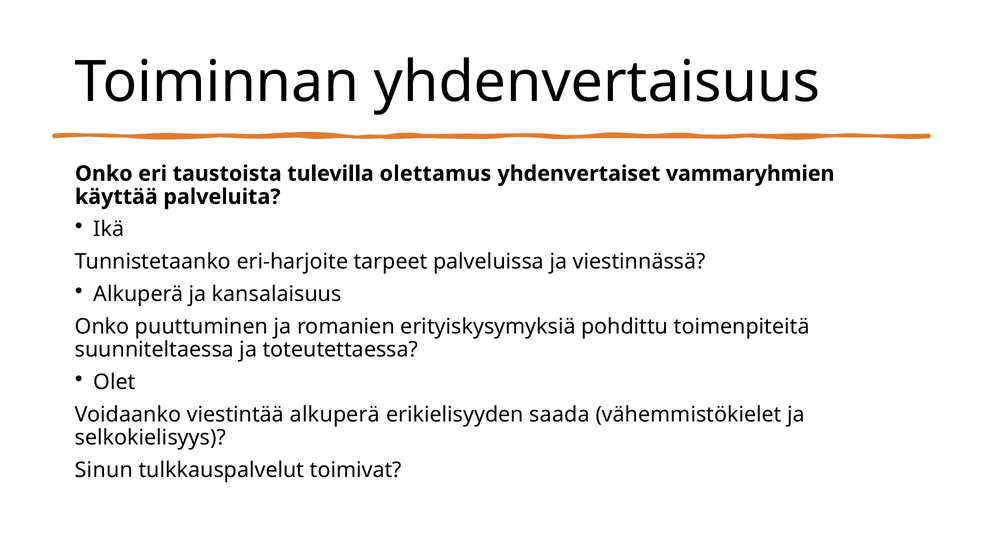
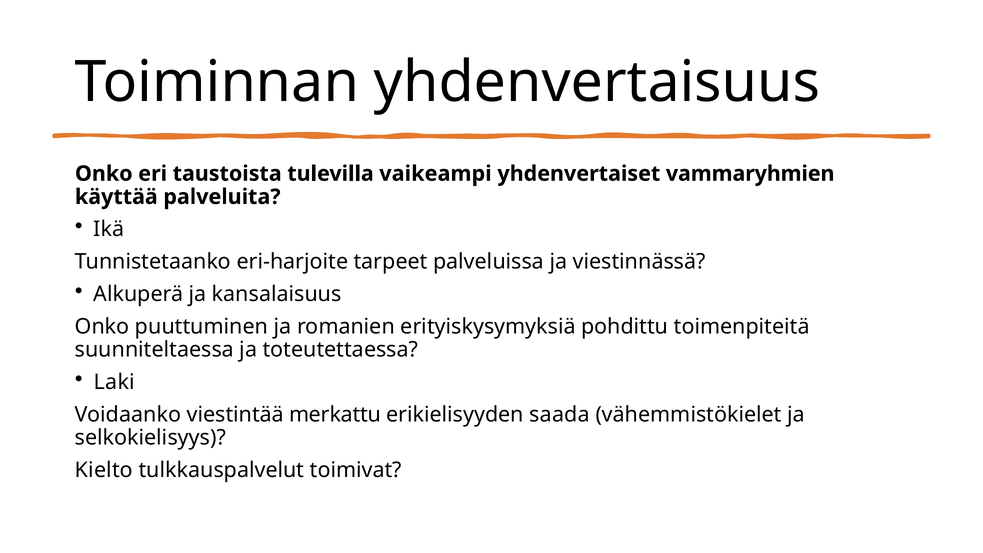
olettamus: olettamus -> vaikeampi
Olet: Olet -> Laki
viestintää alkuperä: alkuperä -> merkattu
Sinun: Sinun -> Kielto
